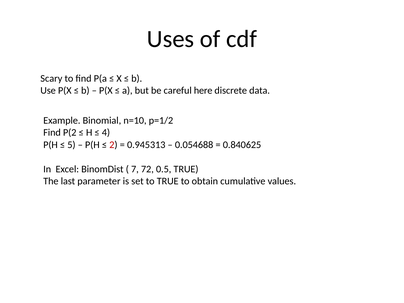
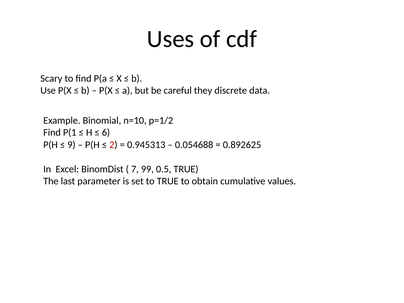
here: here -> they
P(2: P(2 -> P(1
4: 4 -> 6
5: 5 -> 9
0.840625: 0.840625 -> 0.892625
72: 72 -> 99
